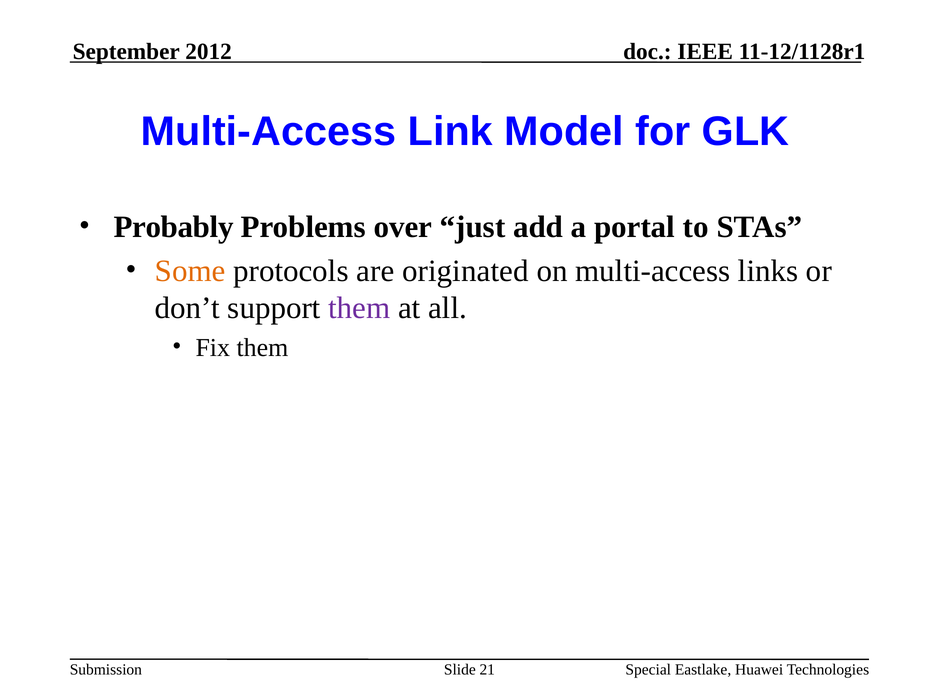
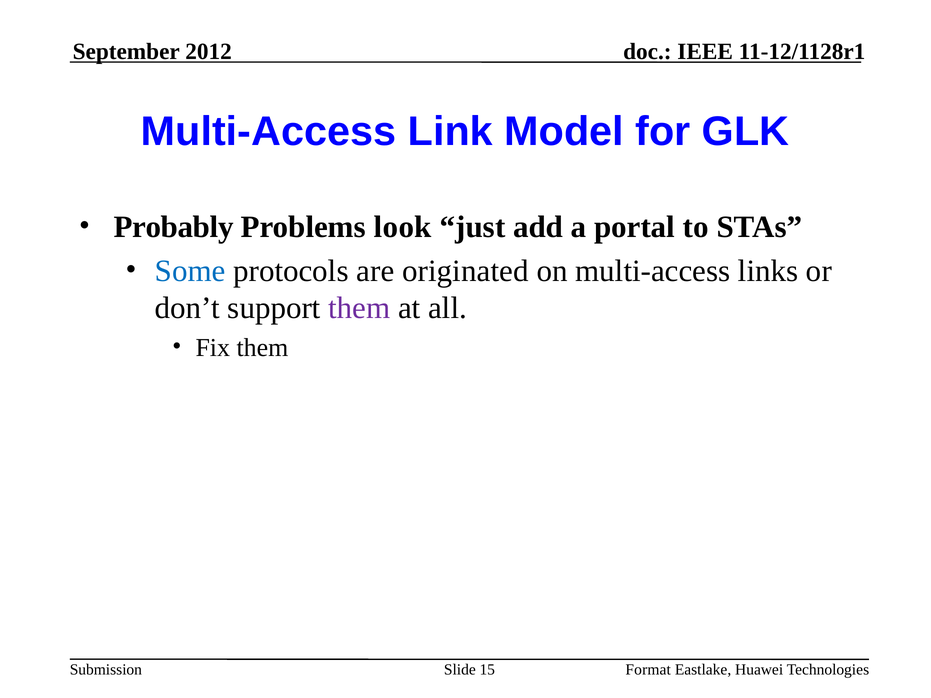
over: over -> look
Some colour: orange -> blue
21: 21 -> 15
Special: Special -> Format
